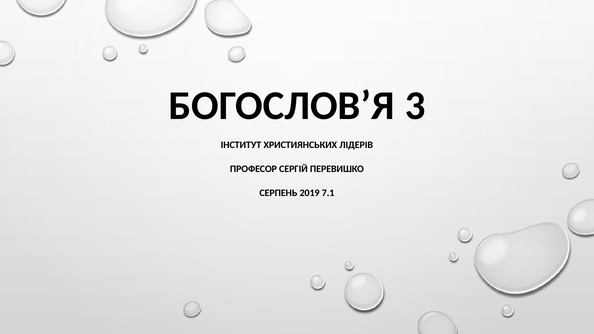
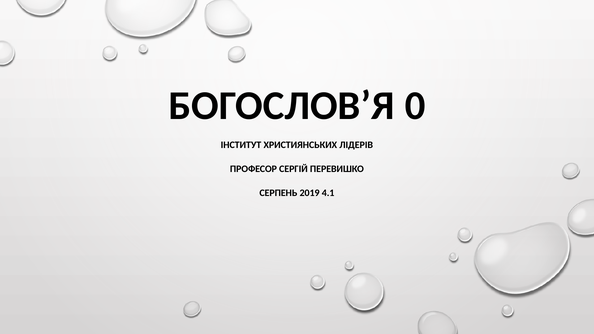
3: 3 -> 0
7.1: 7.1 -> 4.1
